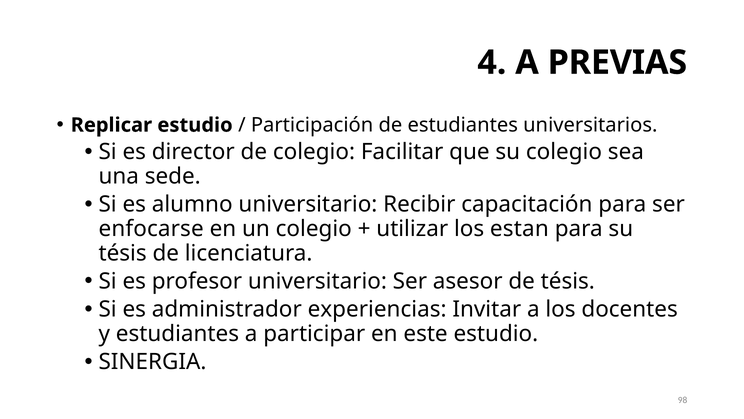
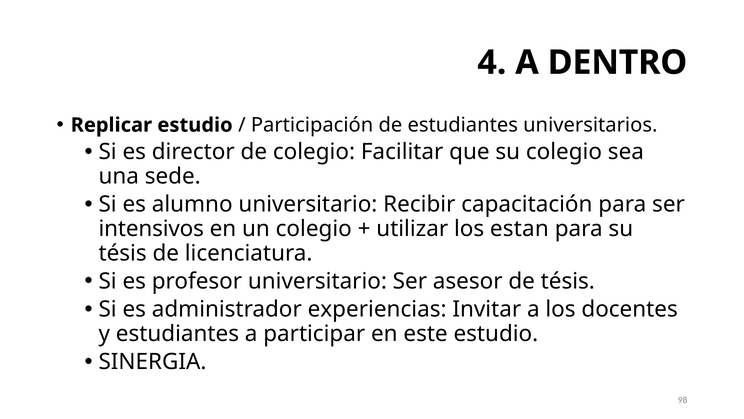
PREVIAS: PREVIAS -> DENTRO
enfocarse: enfocarse -> intensivos
